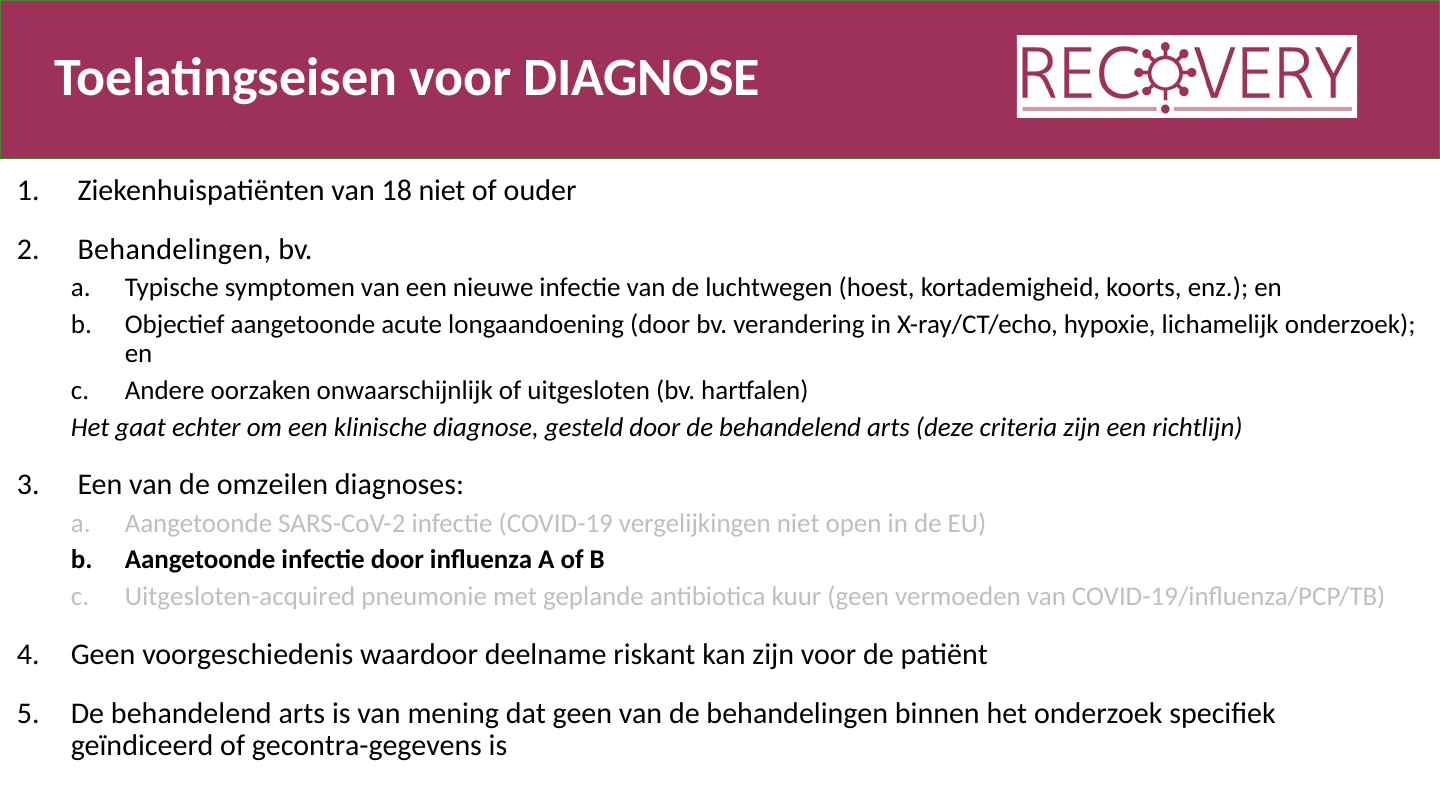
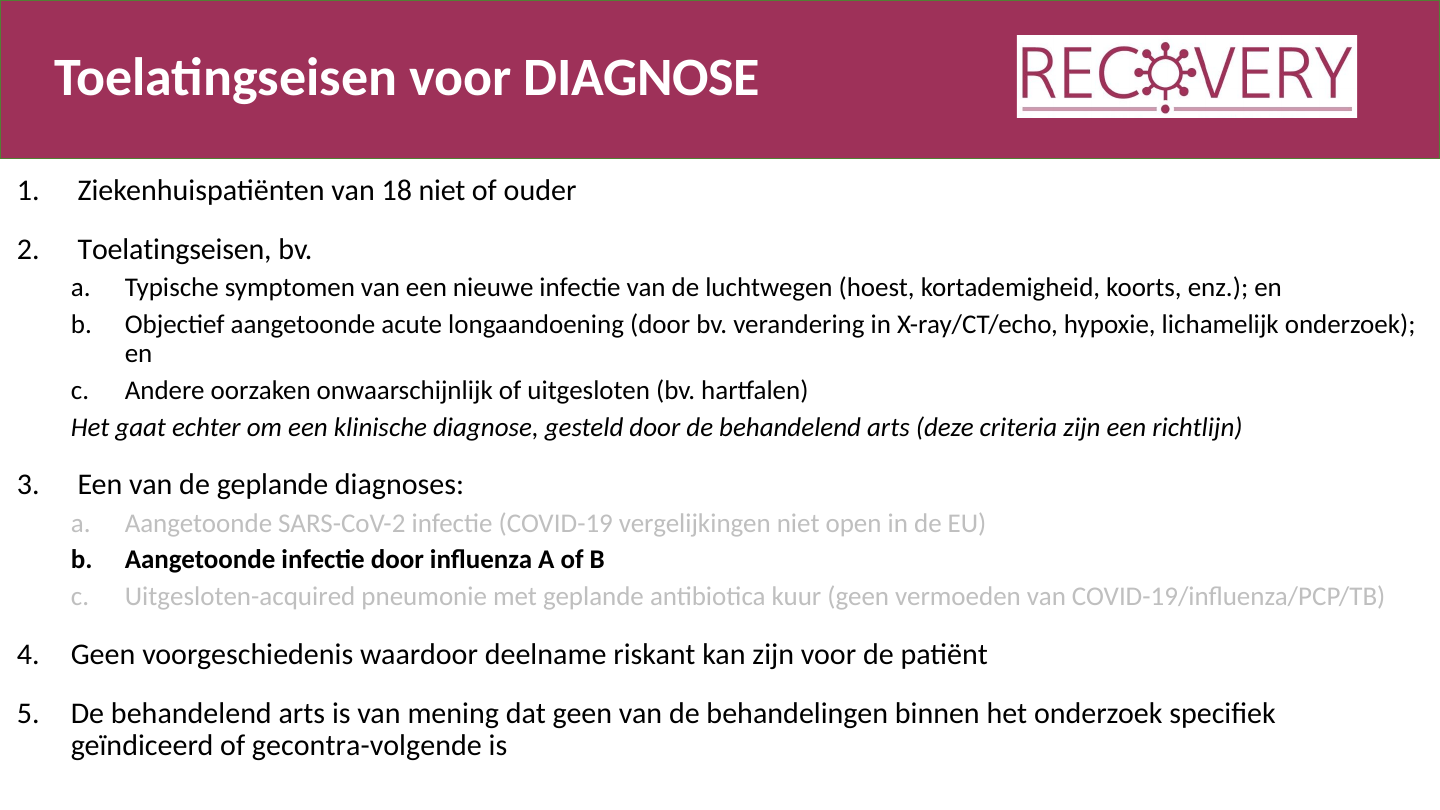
Behandelingen at (174, 250): Behandelingen -> Toelatingseisen
de omzeilen: omzeilen -> geplande
gecontra-gegevens: gecontra-gegevens -> gecontra-volgende
